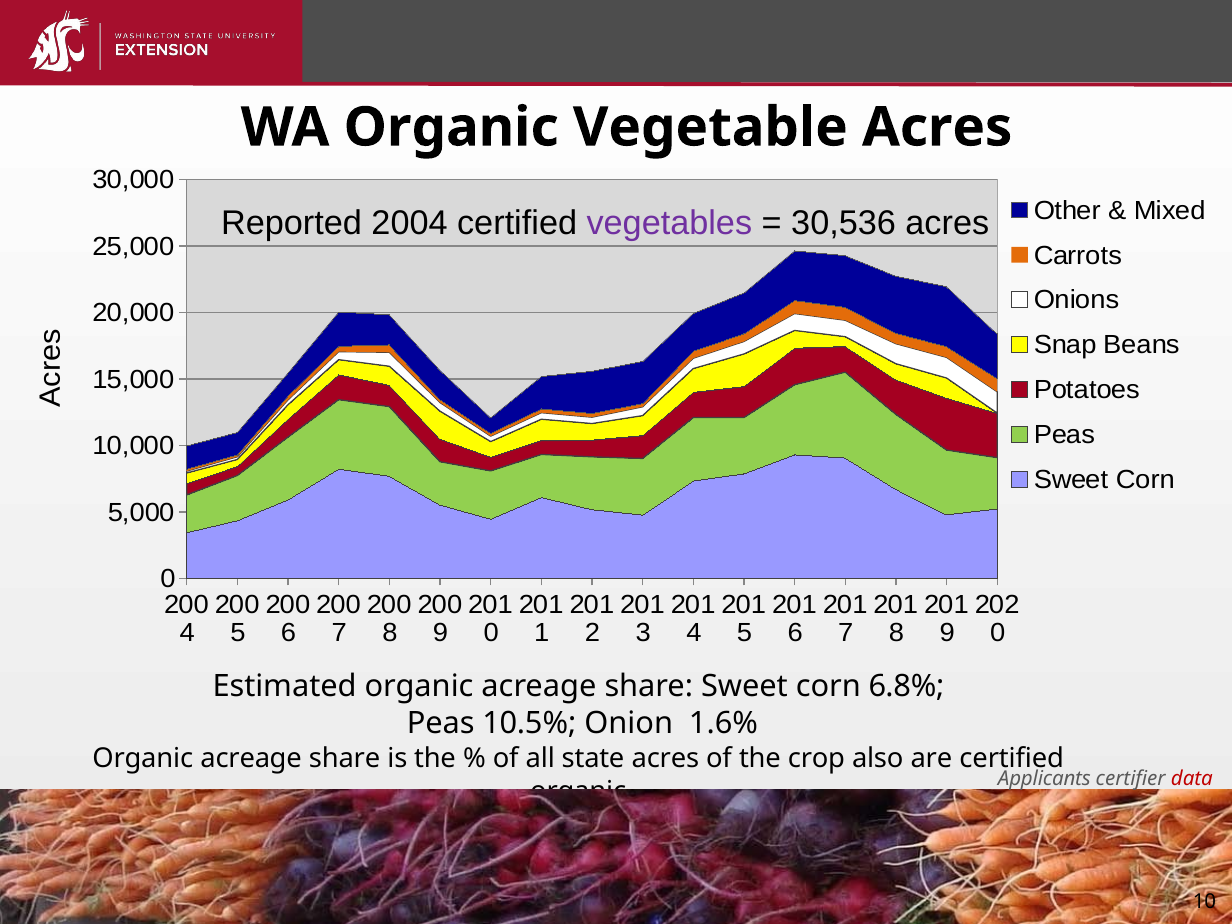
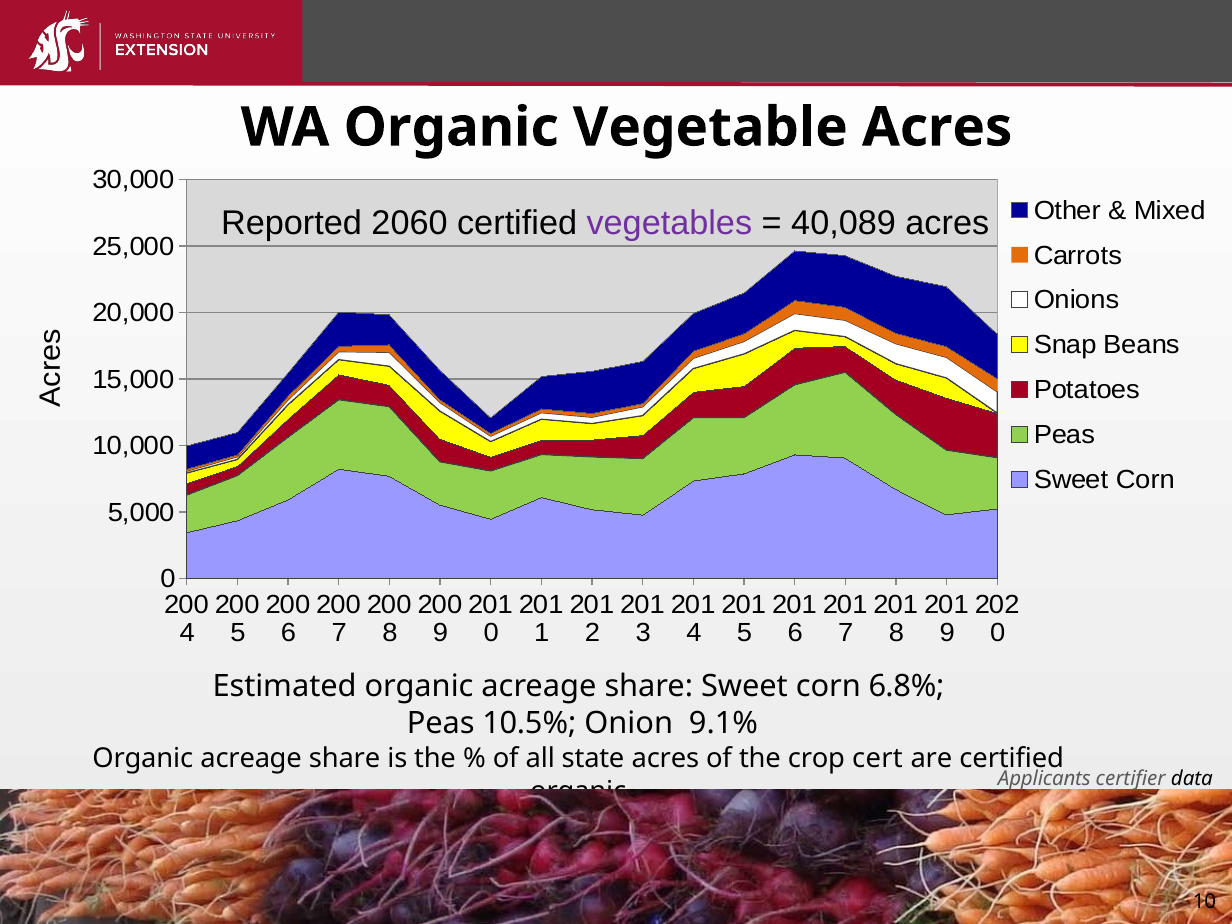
2004: 2004 -> 2060
30,536: 30,536 -> 40,089
1.6%: 1.6% -> 9.1%
also: also -> cert
data colour: red -> black
